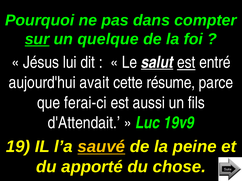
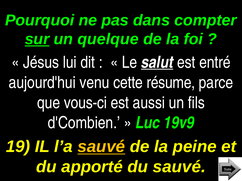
est at (186, 63) underline: present -> none
avait: avait -> venu
ferai-ci: ferai-ci -> vous-ci
d'Attendait: d'Attendait -> d'Combien
du chose: chose -> sauvé
